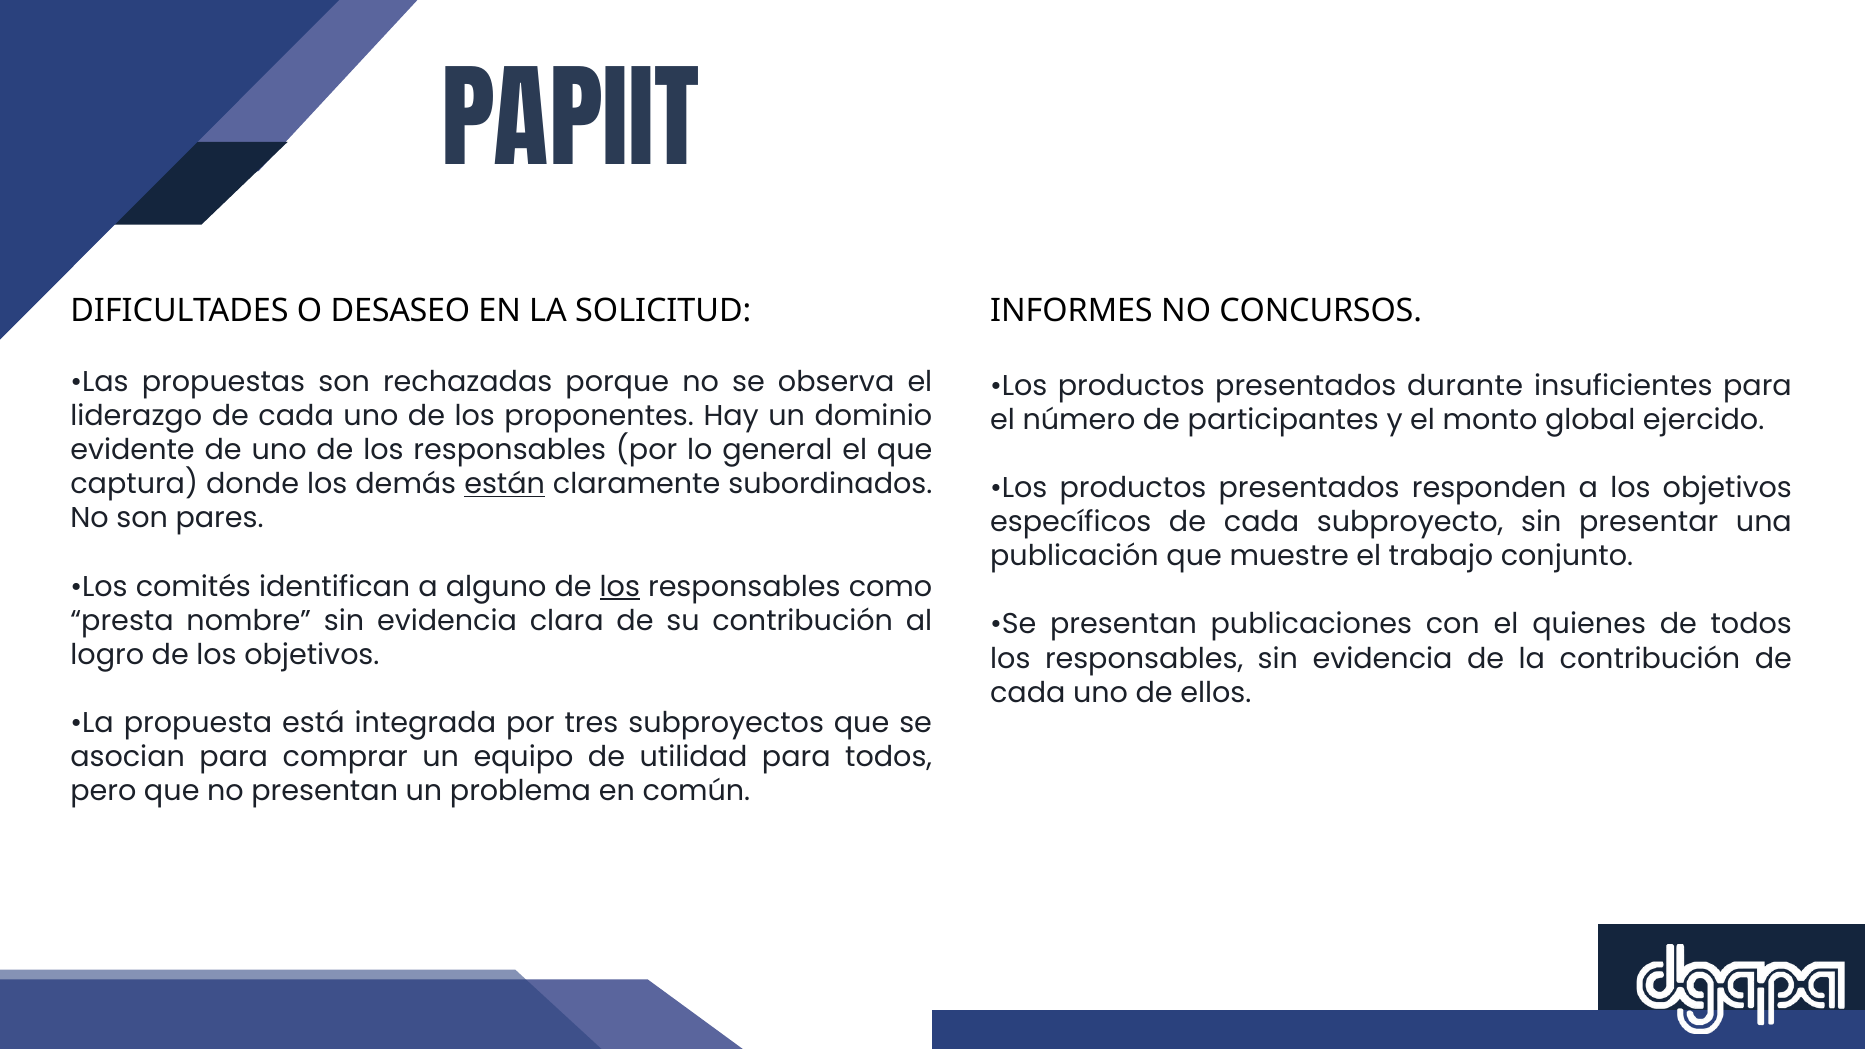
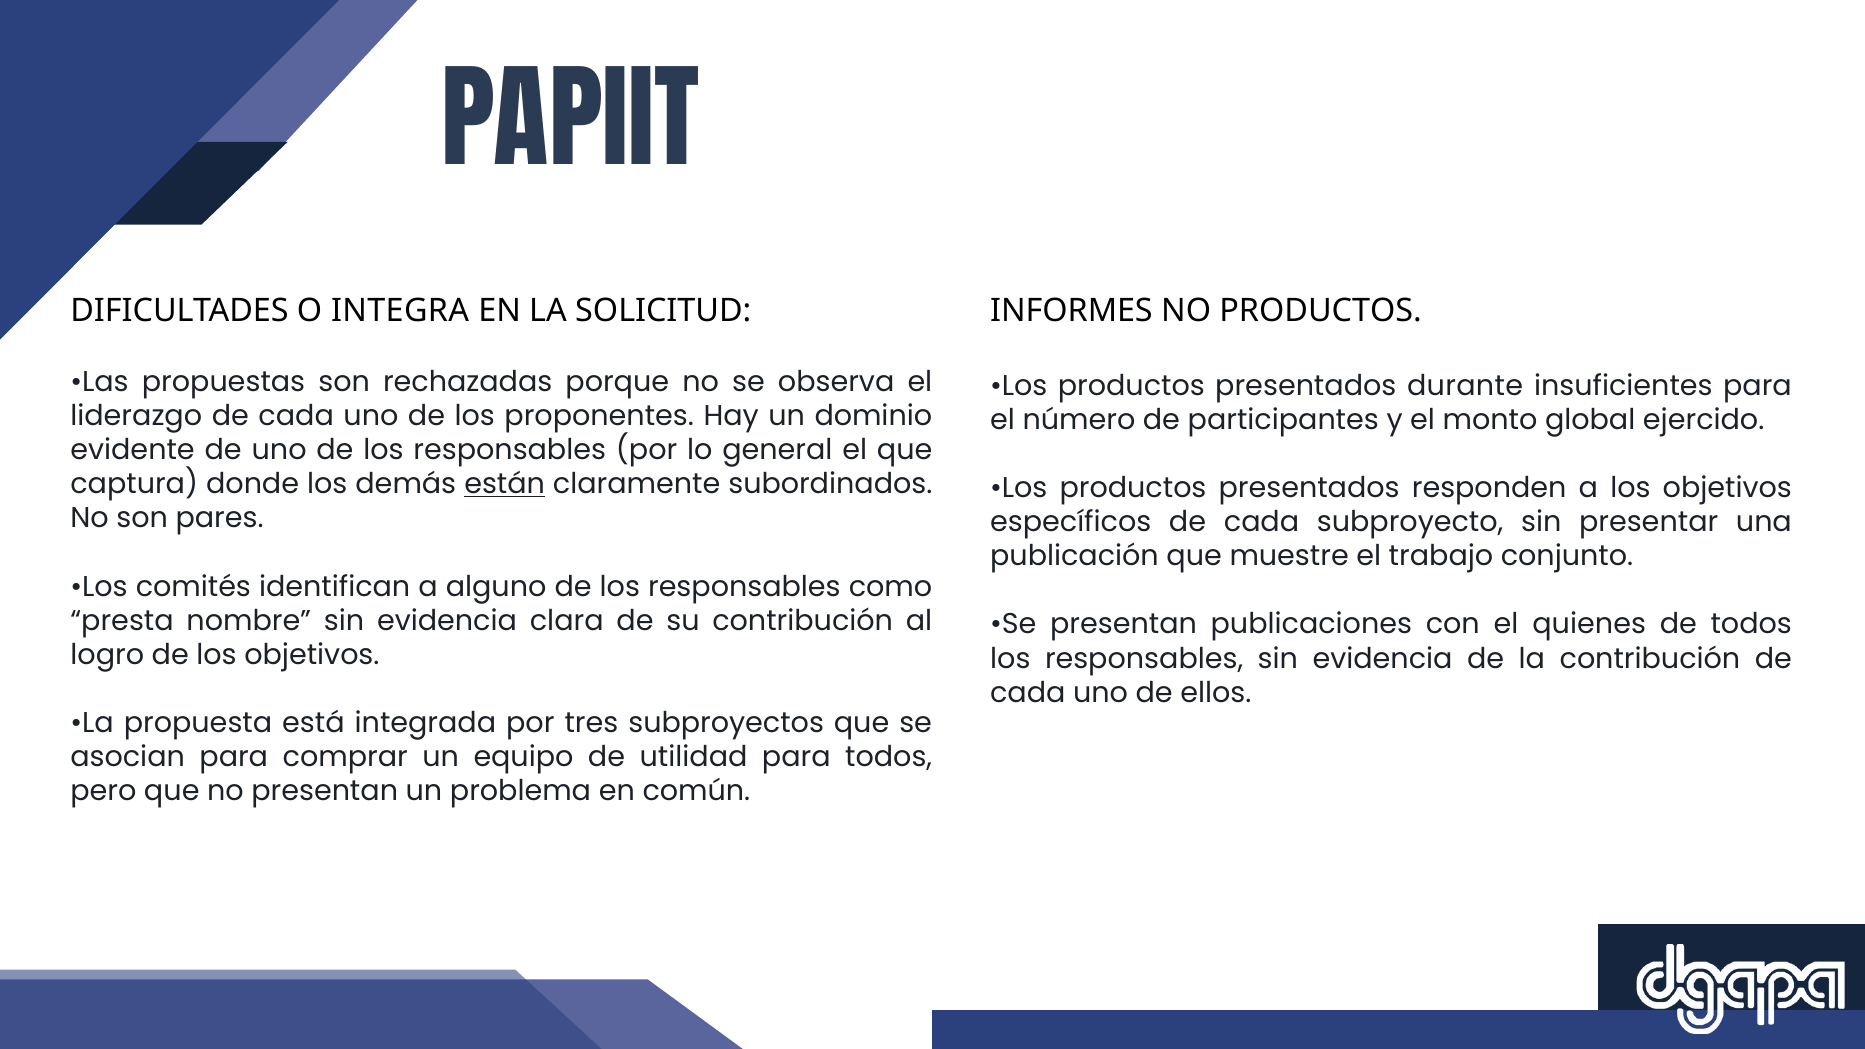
DESASEO: DESASEO -> INTEGRA
NO CONCURSOS: CONCURSOS -> PRODUCTOS
los at (620, 587) underline: present -> none
